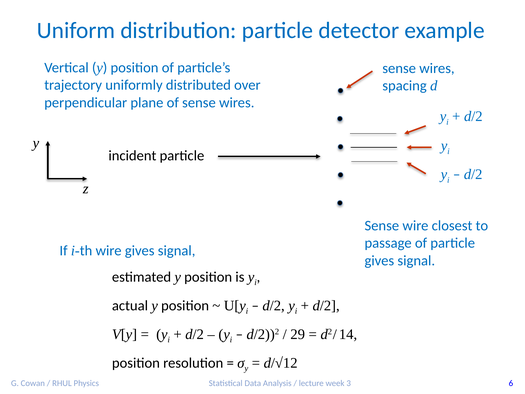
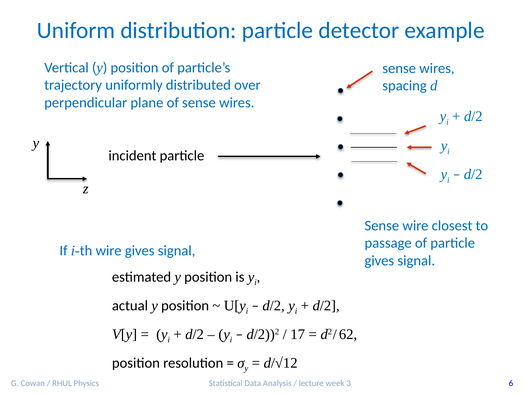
29: 29 -> 17
14: 14 -> 62
